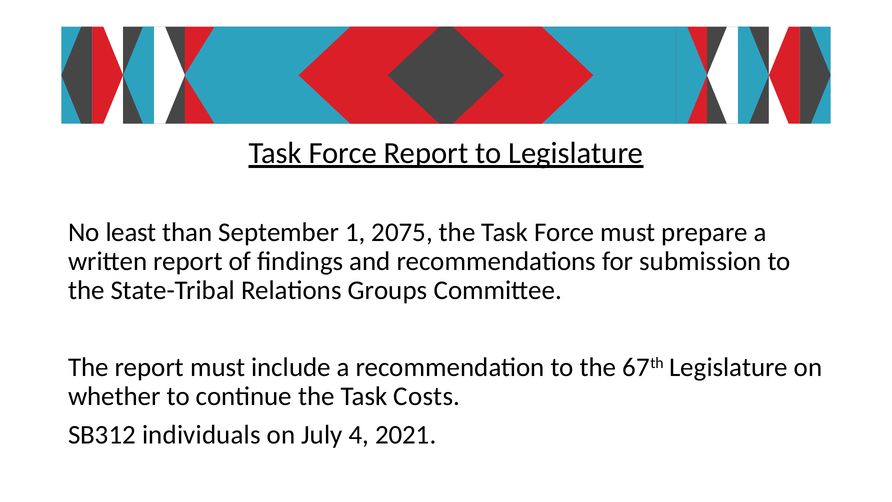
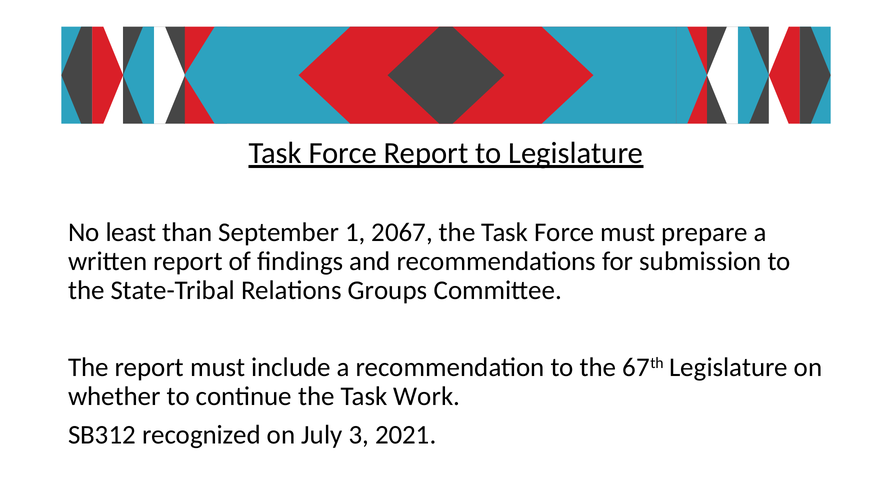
2075: 2075 -> 2067
Costs: Costs -> Work
individuals: individuals -> recognized
4: 4 -> 3
